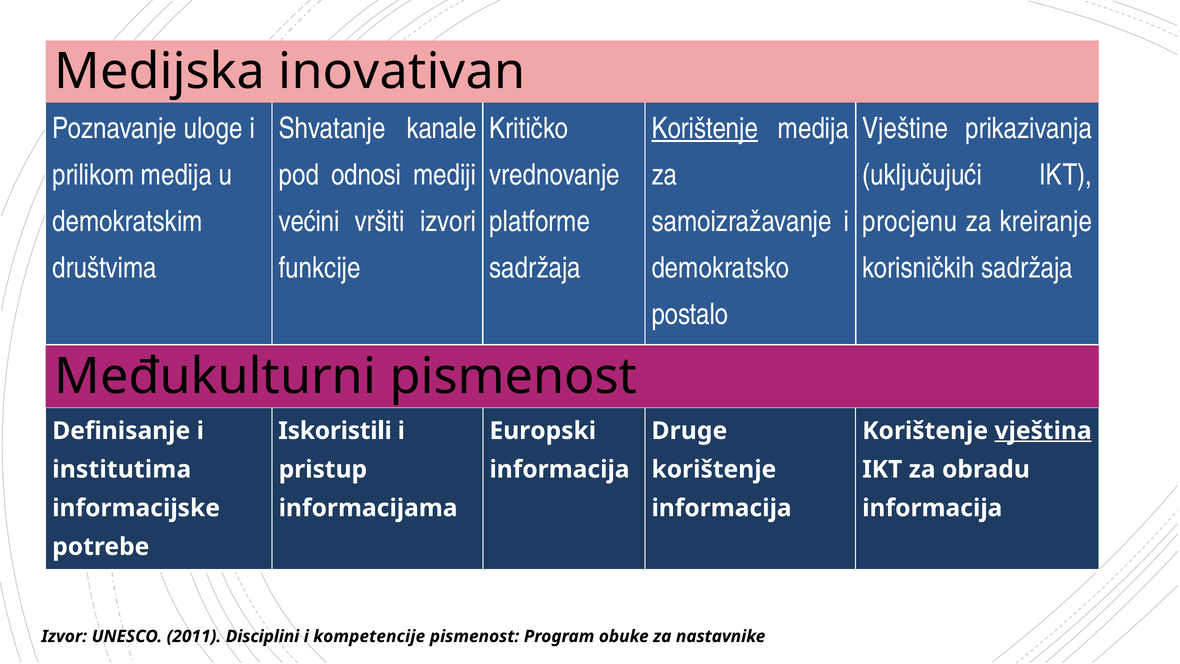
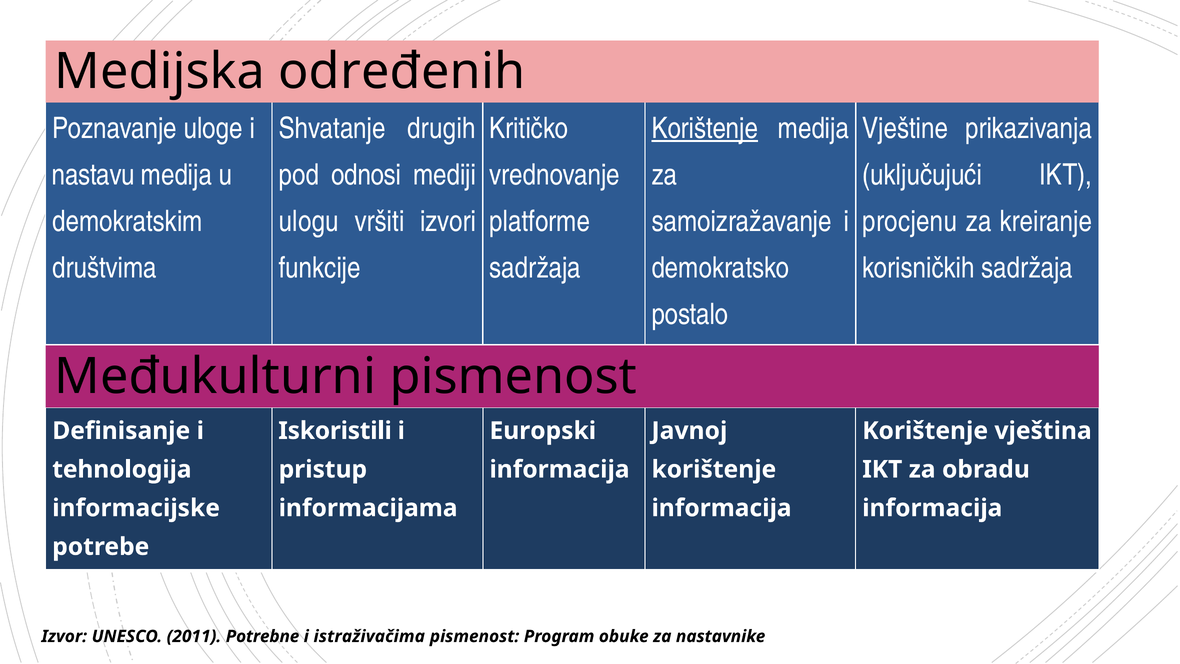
inovativan: inovativan -> određenih
kanale: kanale -> drugih
prilikom: prilikom -> nastavu
većini: većini -> ulogu
Druge: Druge -> Javnoj
vještina underline: present -> none
institutima: institutima -> tehnologija
Disciplini: Disciplini -> Potrebne
kompetencije: kompetencije -> istraživačima
